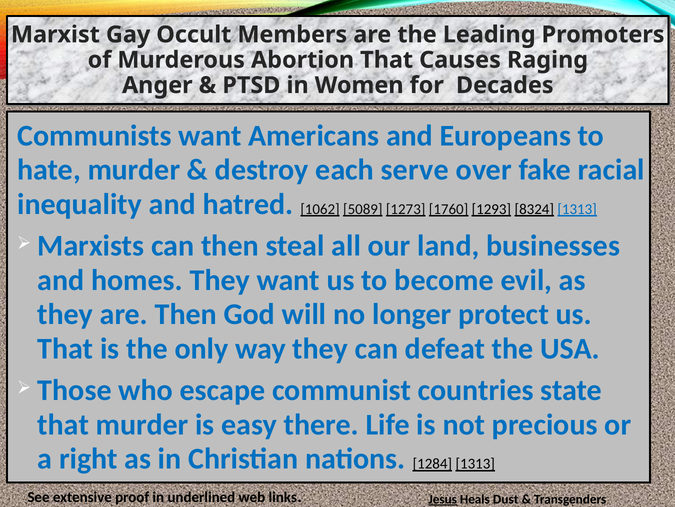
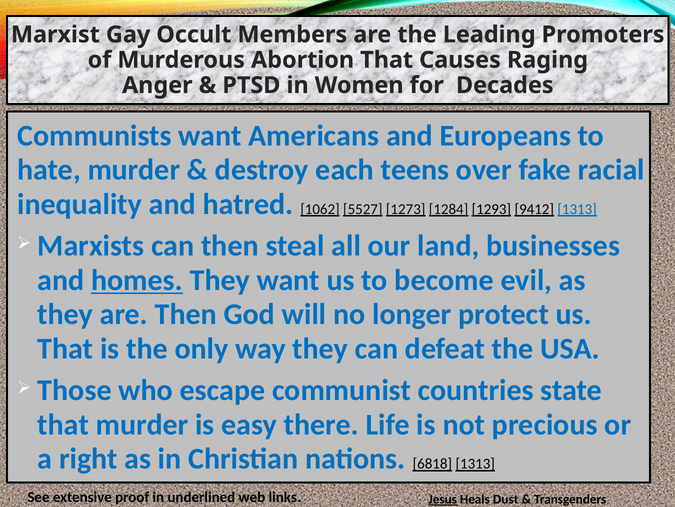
serve: serve -> teens
5089: 5089 -> 5527
1760: 1760 -> 1284
8324: 8324 -> 9412
homes underline: none -> present
1284: 1284 -> 6818
